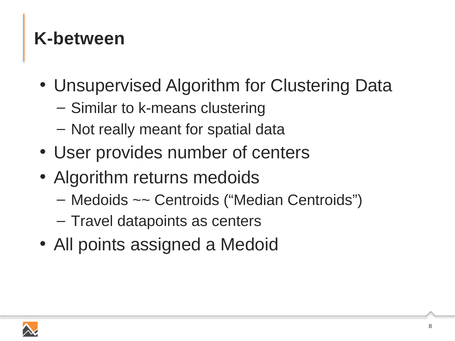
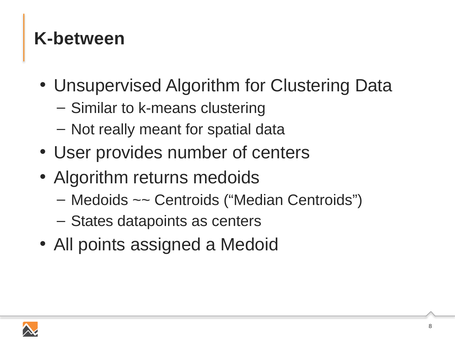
Travel: Travel -> States
